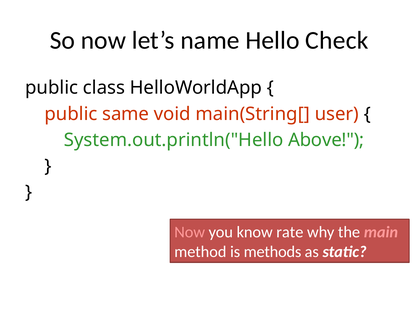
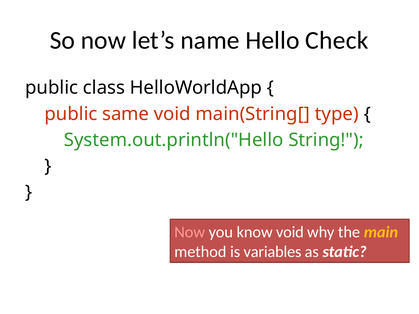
user: user -> type
Above: Above -> String
know rate: rate -> void
main colour: pink -> yellow
methods: methods -> variables
